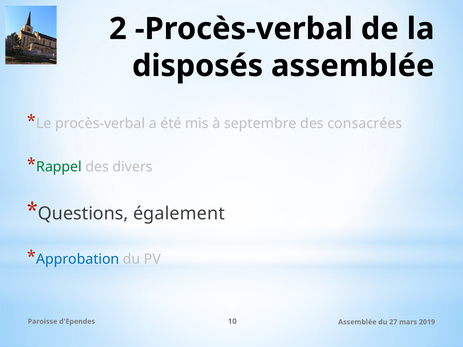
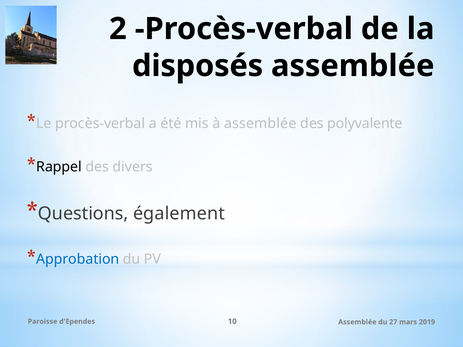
à septembre: septembre -> assemblée
consacrées: consacrées -> polyvalente
Rappel colour: green -> black
